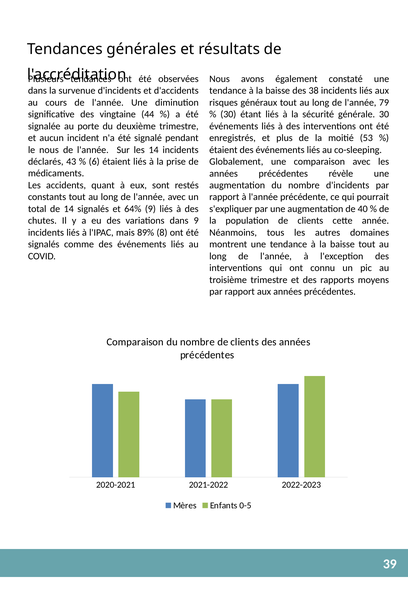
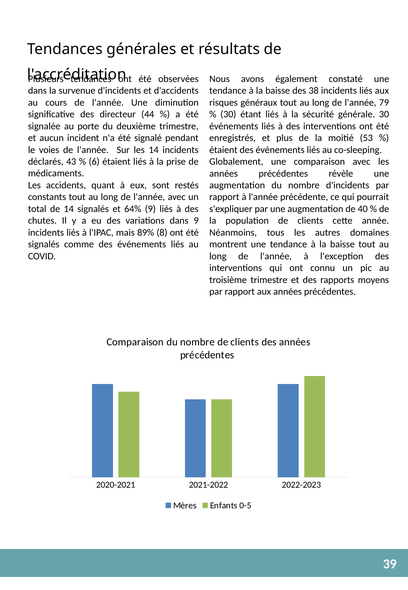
vingtaine: vingtaine -> directeur
le nous: nous -> voies
